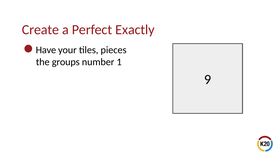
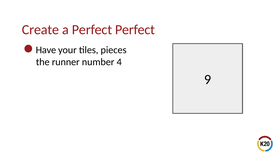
Perfect Exactly: Exactly -> Perfect
groups: groups -> runner
1: 1 -> 4
